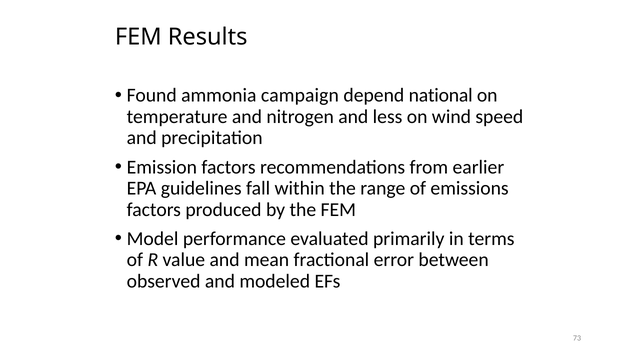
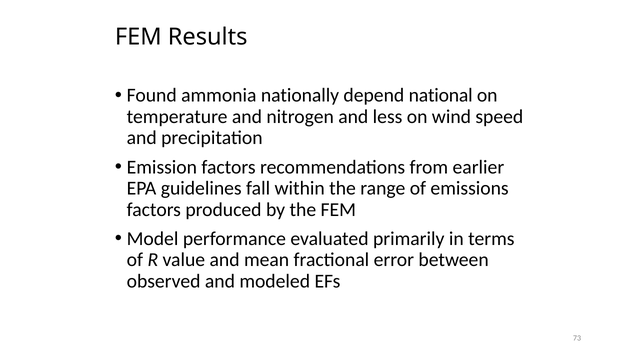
campaign: campaign -> nationally
